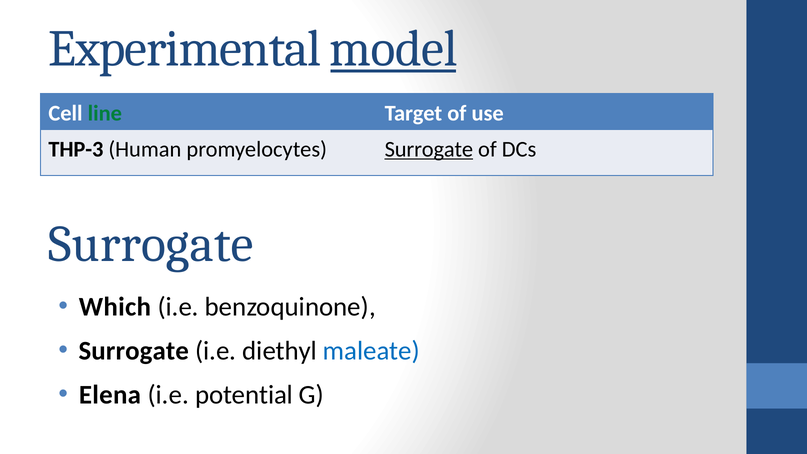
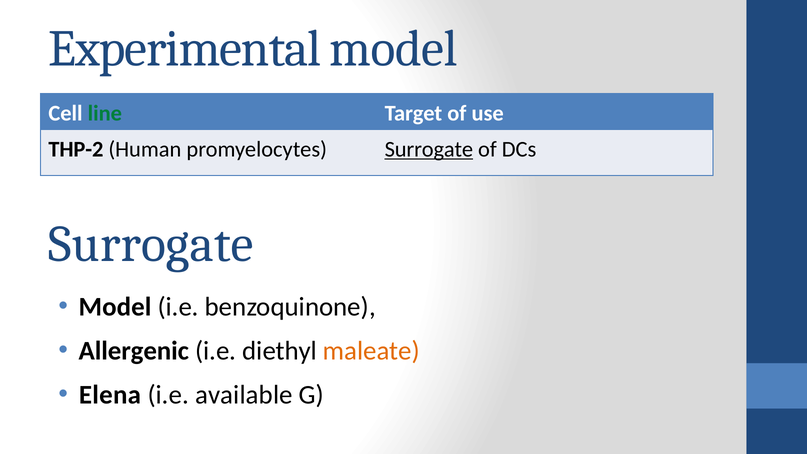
model at (393, 49) underline: present -> none
THP-3: THP-3 -> THP-2
Which at (115, 307): Which -> Model
Surrogate at (134, 351): Surrogate -> Allergenic
maleate colour: blue -> orange
potential: potential -> available
